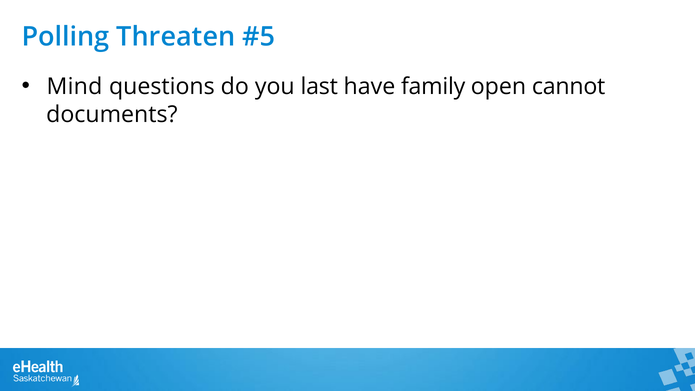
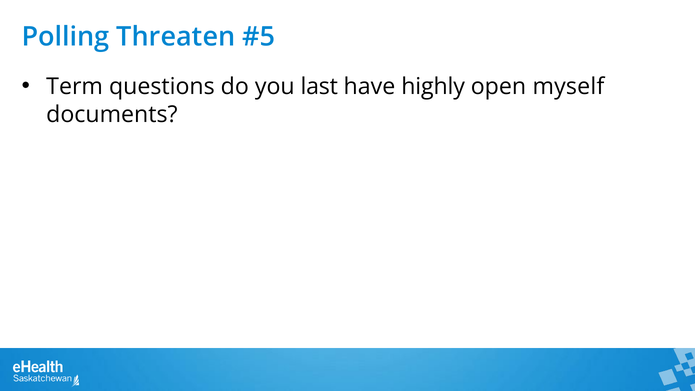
Mind: Mind -> Term
family: family -> highly
cannot: cannot -> myself
